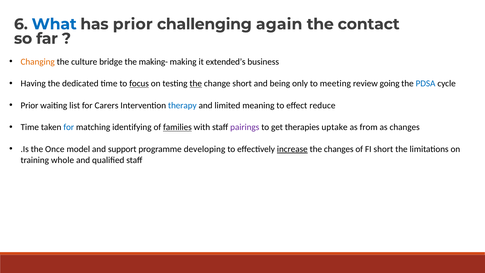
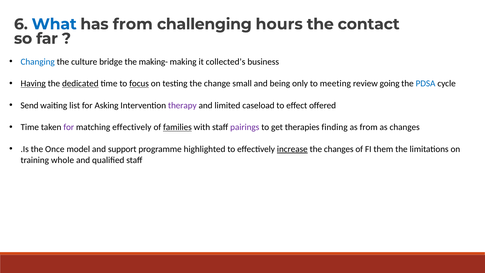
has prior: prior -> from
again: again -> hours
Changing colour: orange -> blue
extended’s: extended’s -> collected’s
Having underline: none -> present
dedicated underline: none -> present
the at (196, 84) underline: present -> none
change short: short -> small
Prior at (29, 105): Prior -> Send
Carers: Carers -> Asking
therapy colour: blue -> purple
meaning: meaning -> caseload
reduce: reduce -> offered
for at (69, 127) colour: blue -> purple
matching identifying: identifying -> effectively
uptake: uptake -> finding
developing: developing -> highlighted
FI short: short -> them
